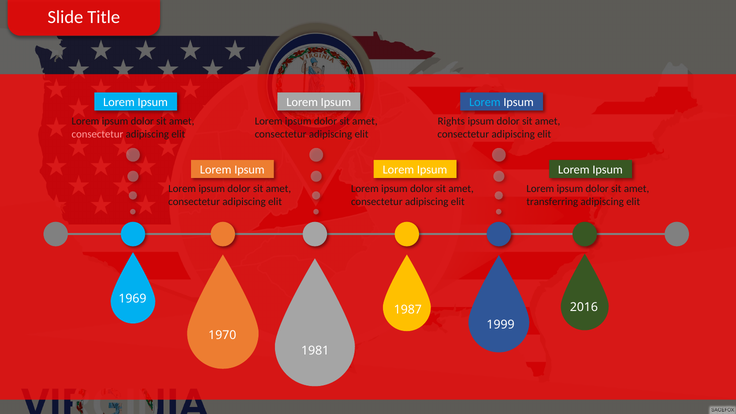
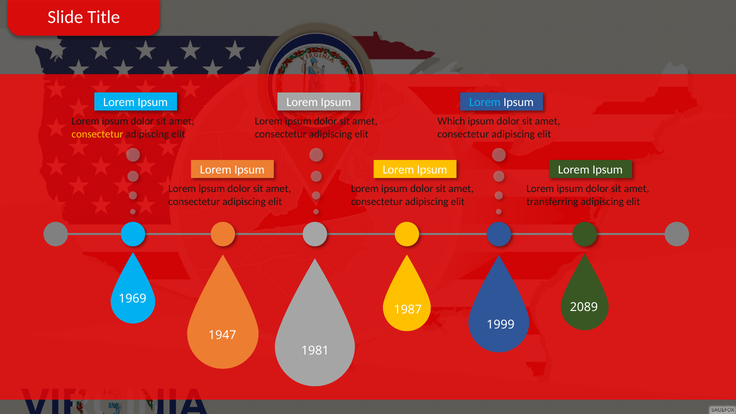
Rights: Rights -> Which
consectetur at (97, 134) colour: pink -> yellow
2016: 2016 -> 2089
1970: 1970 -> 1947
